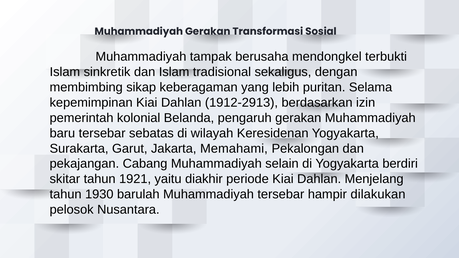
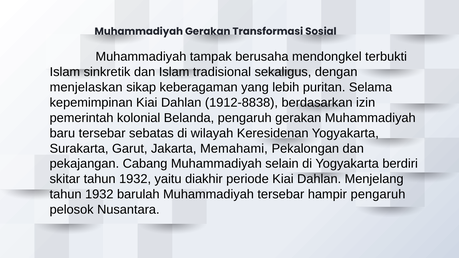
membimbing: membimbing -> menjelaskan
1912-2913: 1912-2913 -> 1912-8838
skitar tahun 1921: 1921 -> 1932
1930 at (99, 194): 1930 -> 1932
hampir dilakukan: dilakukan -> pengaruh
